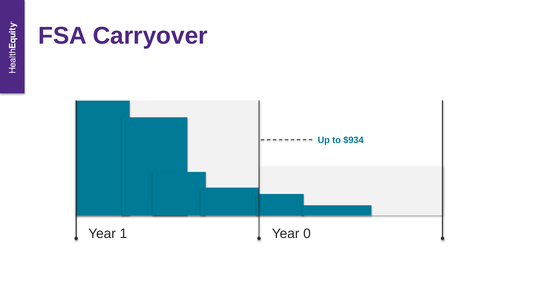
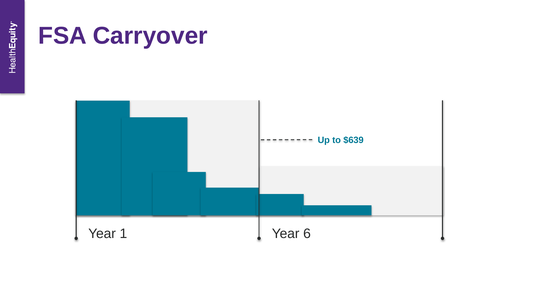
$934: $934 -> $639
0: 0 -> 6
